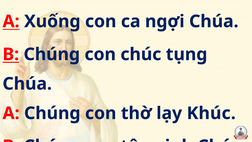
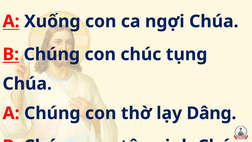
Khúc: Khúc -> Dâng
